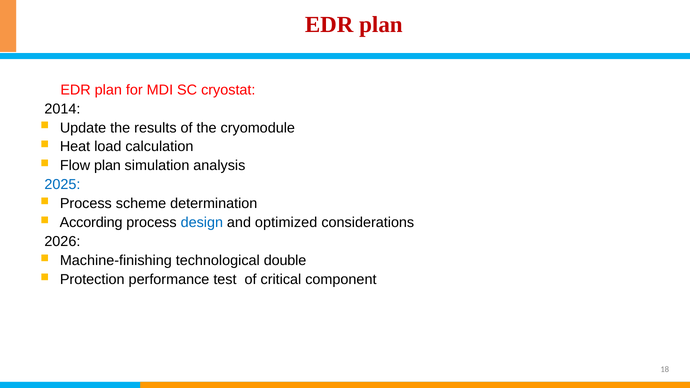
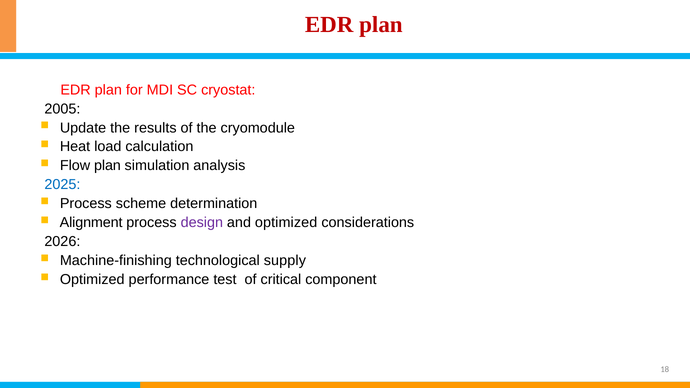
2014: 2014 -> 2005
According: According -> Alignment
design colour: blue -> purple
double: double -> supply
Protection at (92, 280): Protection -> Optimized
